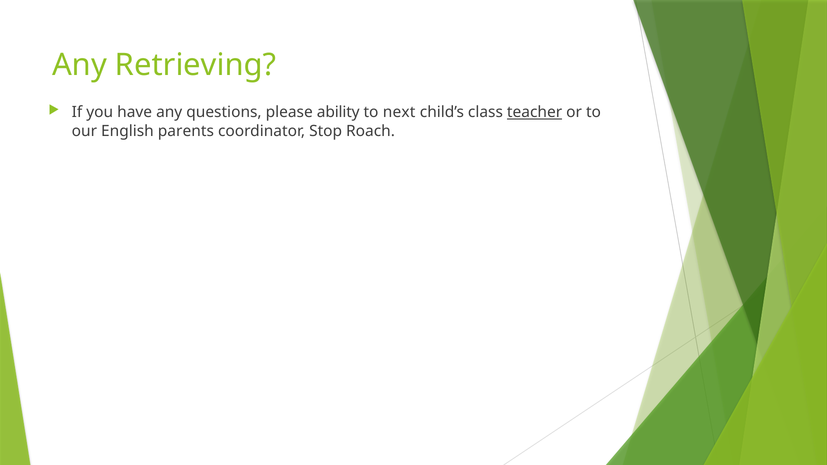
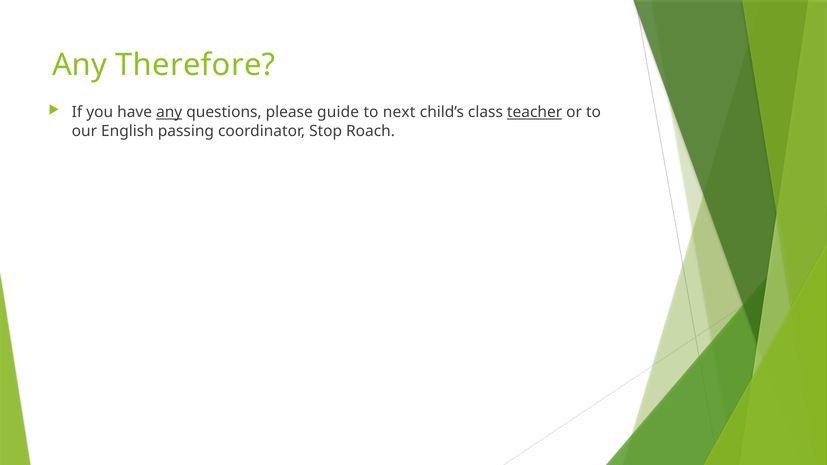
Retrieving: Retrieving -> Therefore
any at (169, 112) underline: none -> present
ability: ability -> guide
parents: parents -> passing
